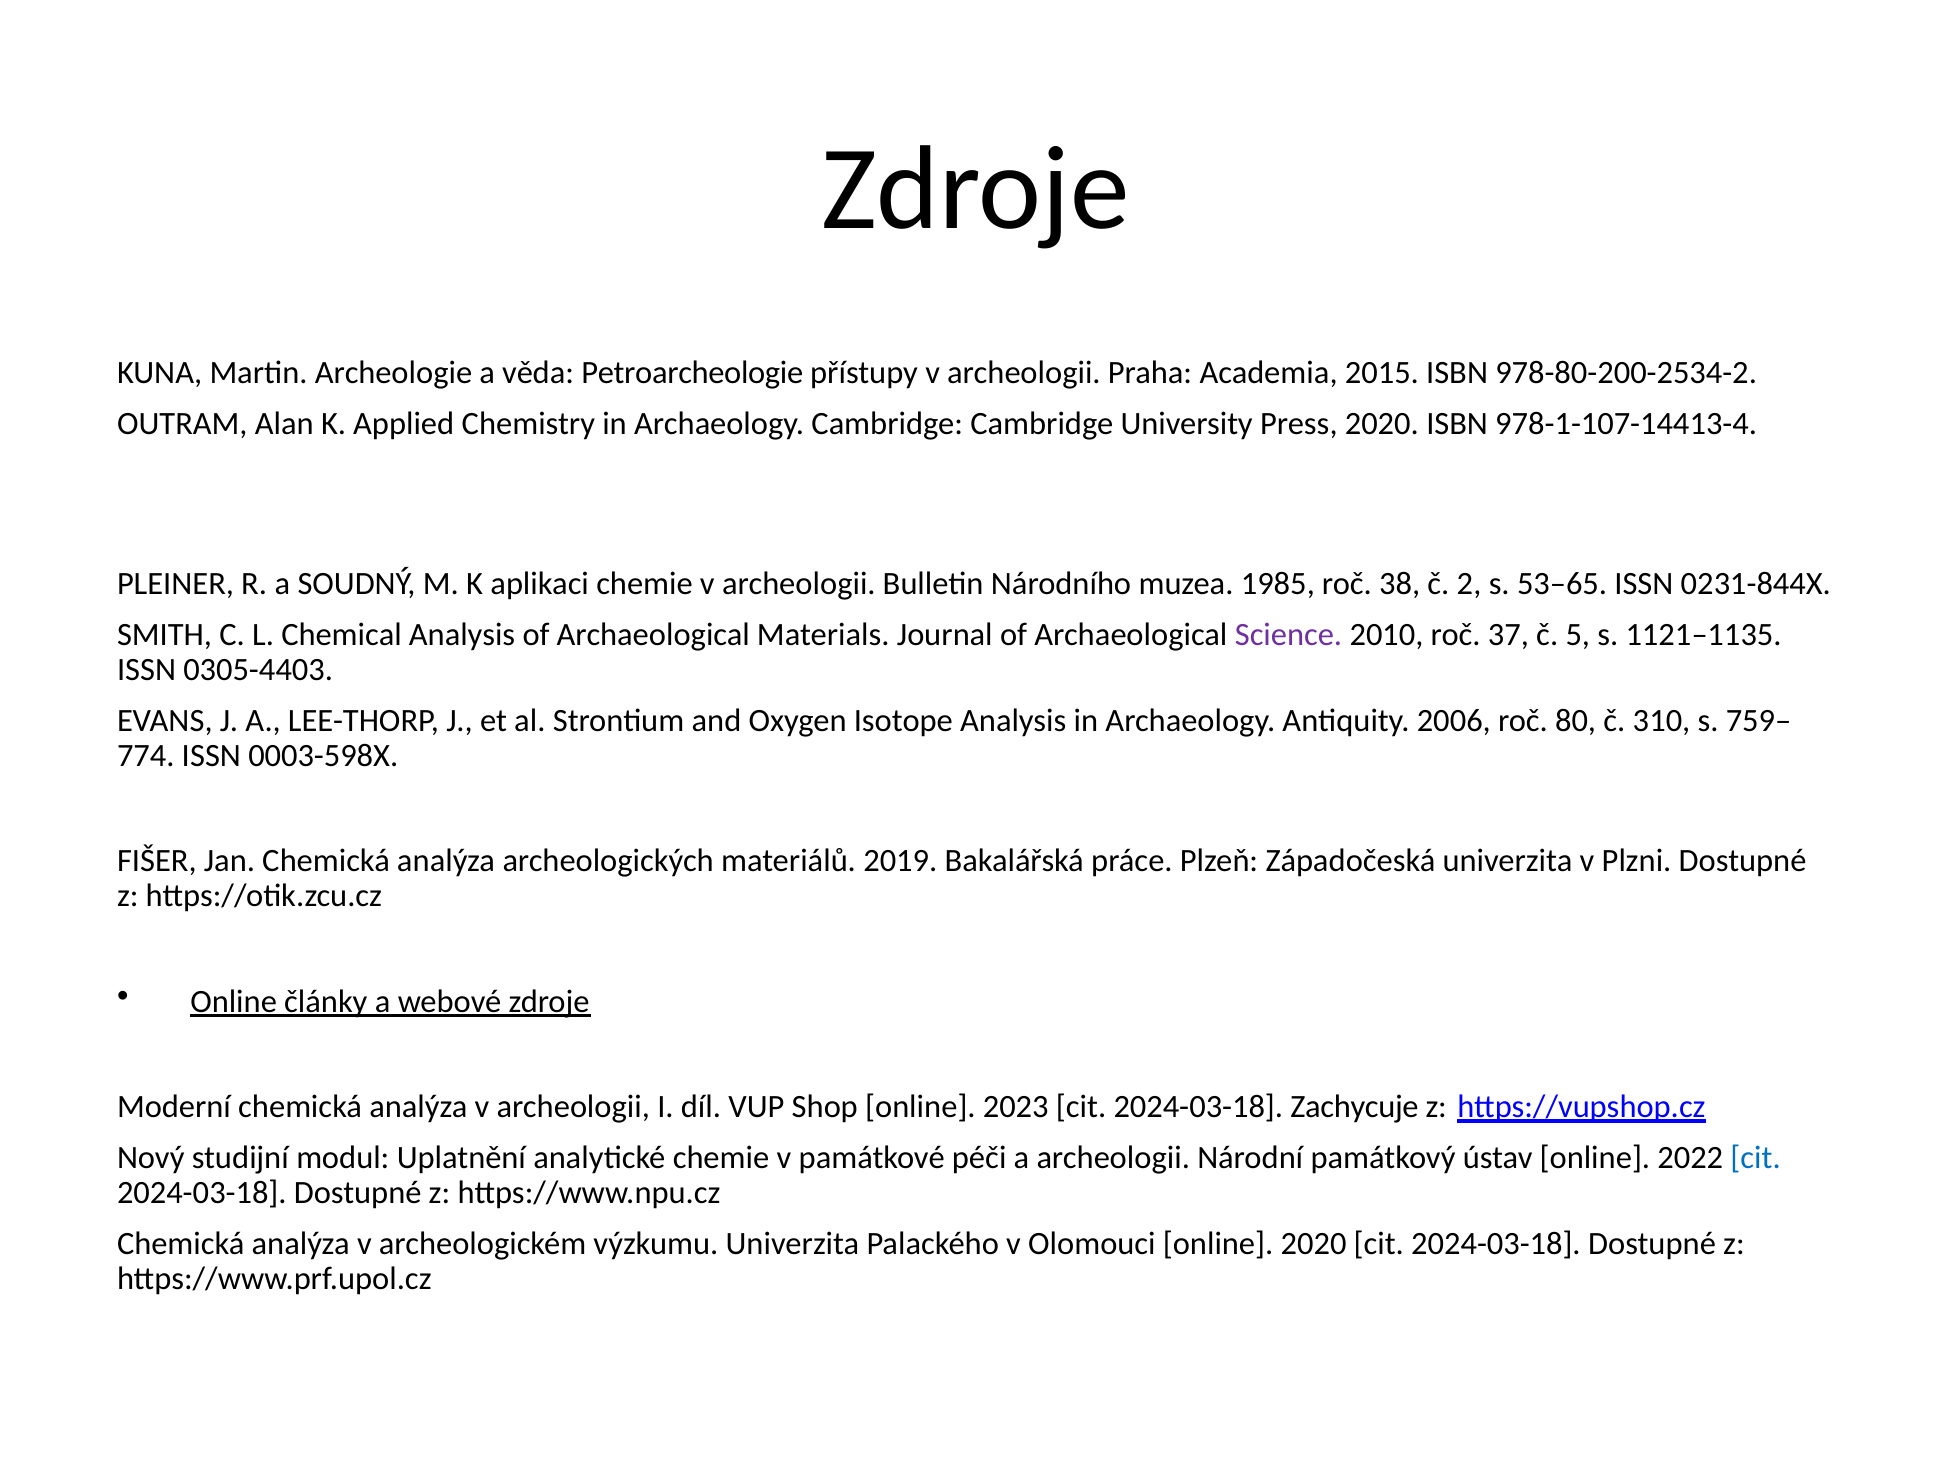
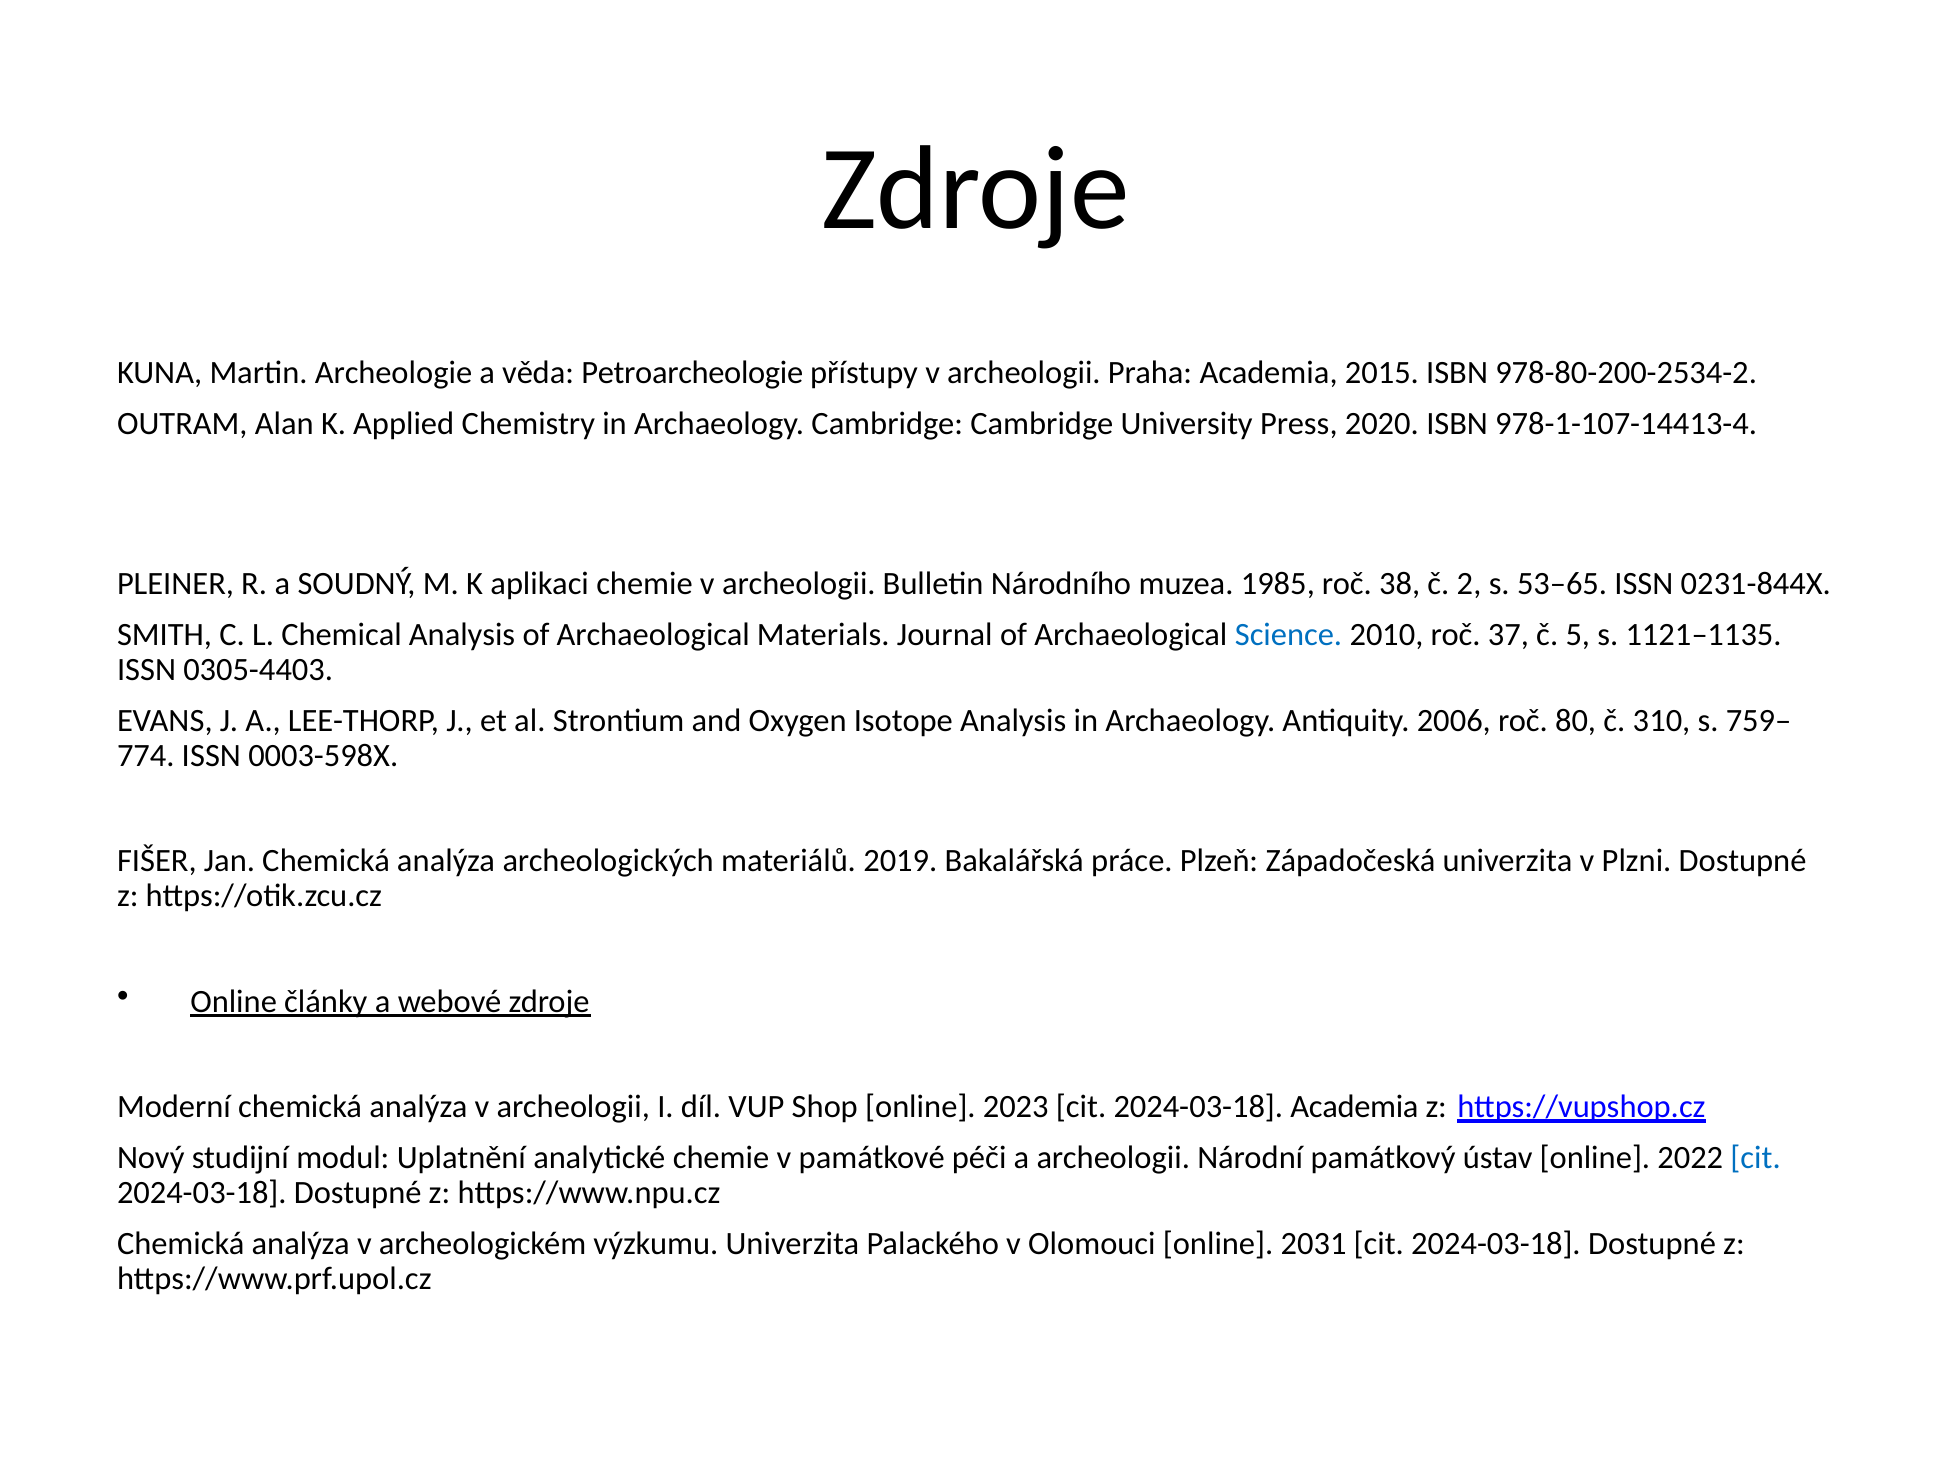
Science colour: purple -> blue
2024-03-18 Zachycuje: Zachycuje -> Academia
online 2020: 2020 -> 2031
